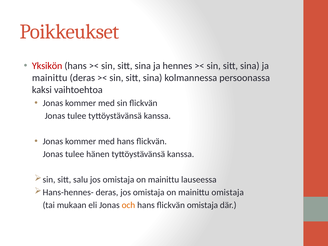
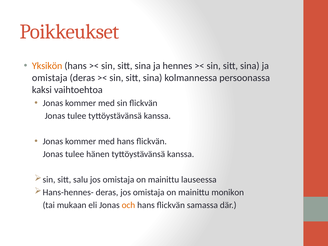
Yksikön colour: red -> orange
mainittu at (50, 78): mainittu -> omistaja
mainittu omistaja: omistaja -> monikon
flickvän omistaja: omistaja -> samassa
